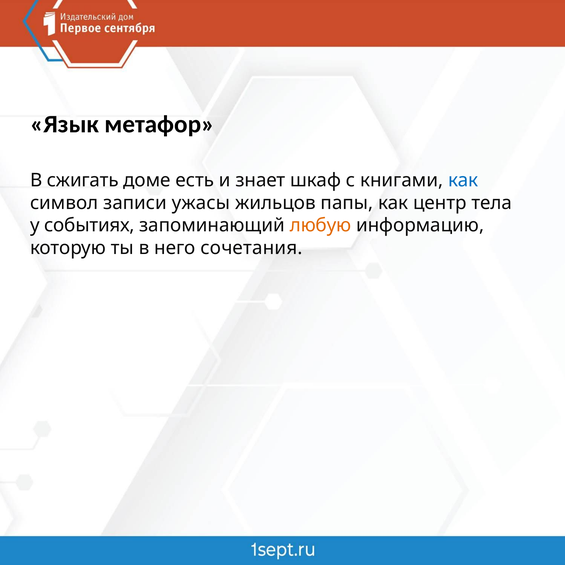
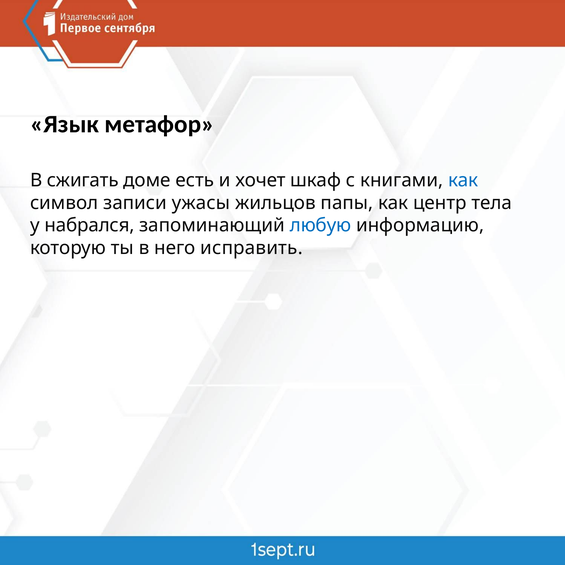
знает: знает -> хочет
событиях: событиях -> набрался
любую colour: orange -> blue
сочетания: сочетания -> исправить
